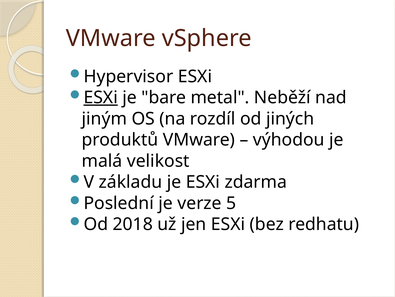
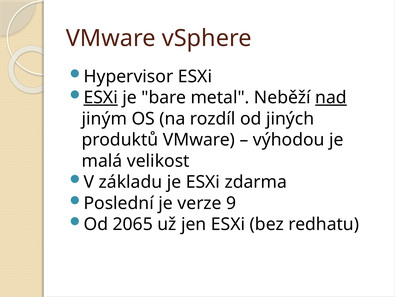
nad underline: none -> present
5: 5 -> 9
2018: 2018 -> 2065
